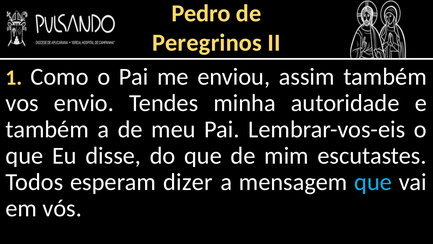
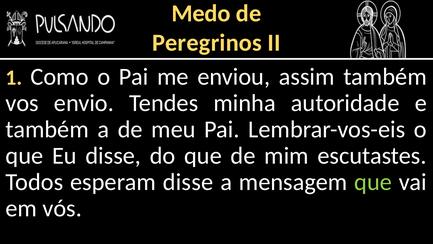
Pedro: Pedro -> Medo
esperam dizer: dizer -> disse
que at (373, 182) colour: light blue -> light green
